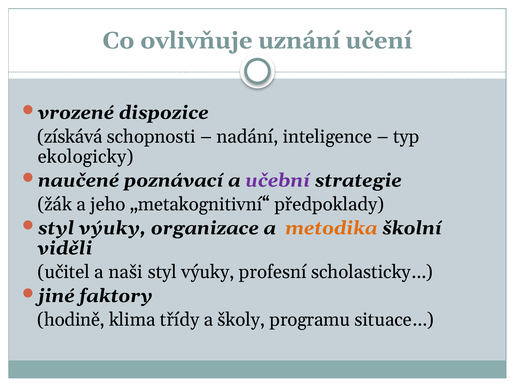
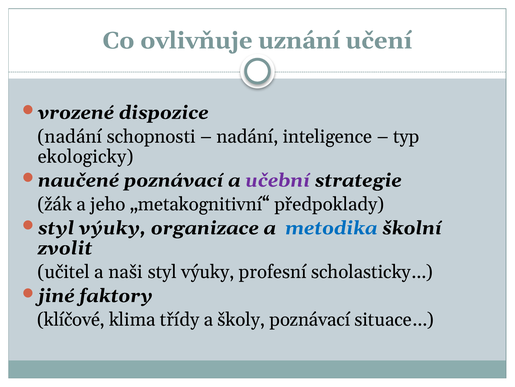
získává at (70, 136): získává -> nadání
metodika colour: orange -> blue
viděli: viděli -> zvolit
hodině: hodině -> klíčové
školy programu: programu -> poznávací
